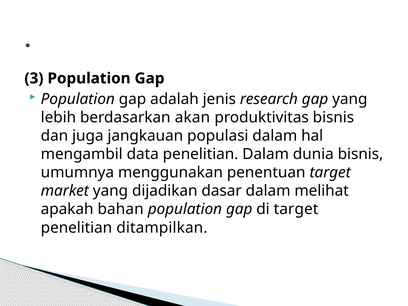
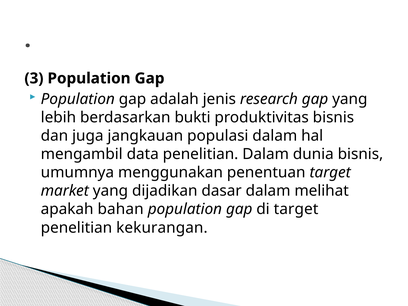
akan: akan -> bukti
ditampilkan: ditampilkan -> kekurangan
